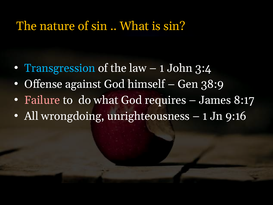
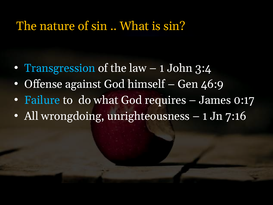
38:9: 38:9 -> 46:9
Failure colour: pink -> light blue
8:17: 8:17 -> 0:17
9:16: 9:16 -> 7:16
